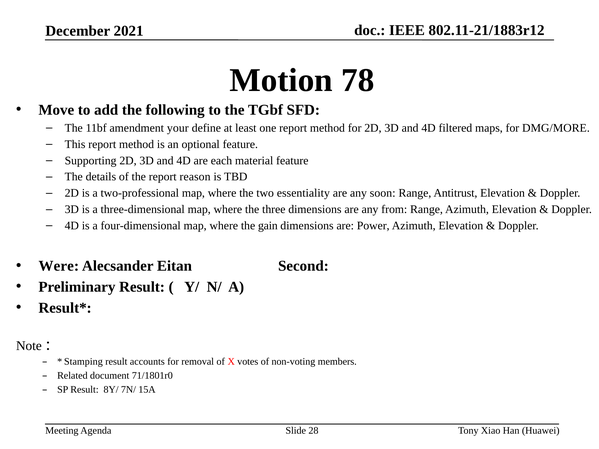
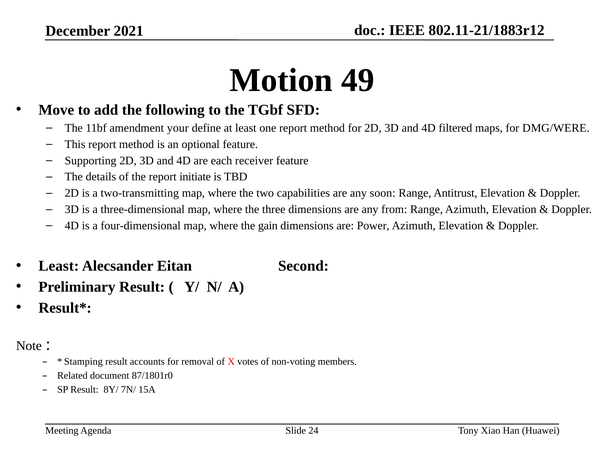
78: 78 -> 49
DMG/MORE: DMG/MORE -> DMG/WERE
material: material -> receiver
reason: reason -> initiate
two-professional: two-professional -> two-transmitting
essentiality: essentiality -> capabilities
Were at (59, 266): Were -> Least
71/1801r0: 71/1801r0 -> 87/1801r0
28: 28 -> 24
